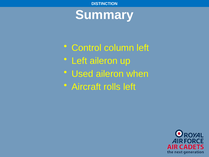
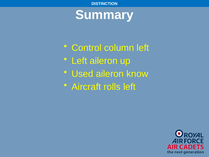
when: when -> know
